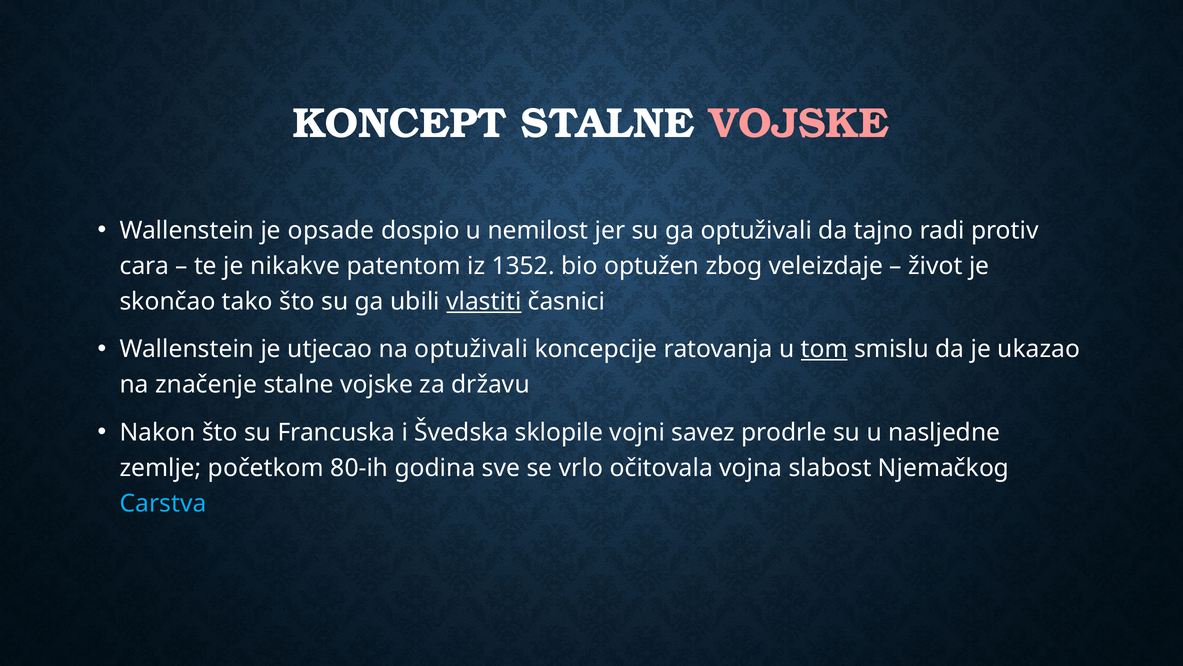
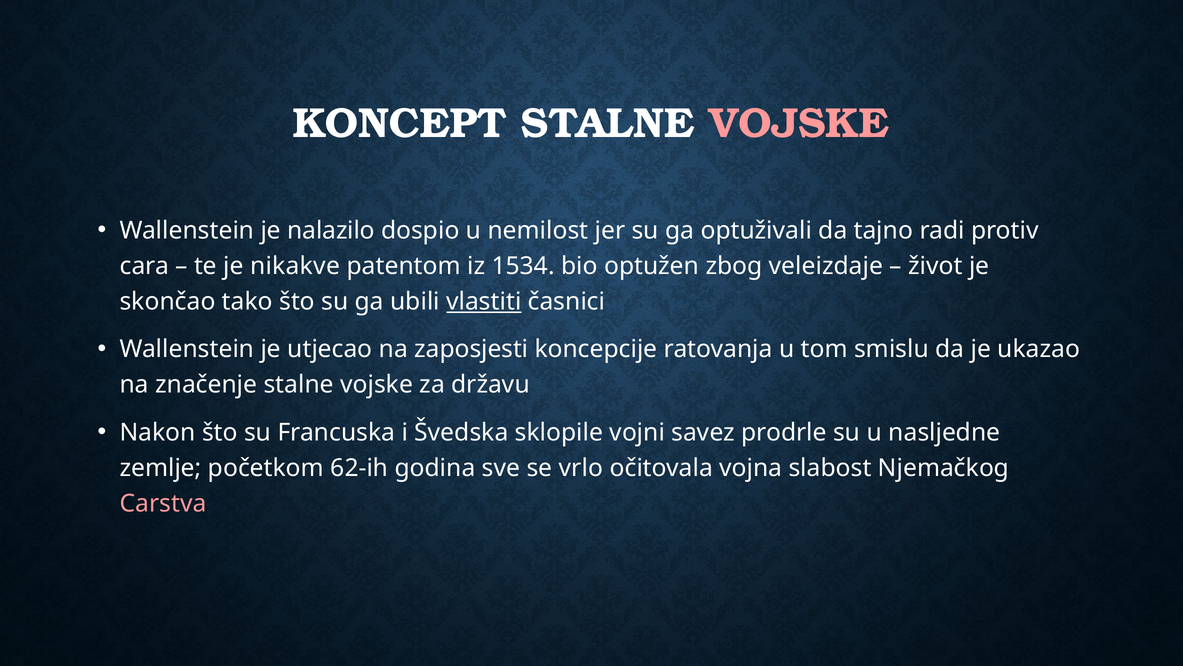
opsade: opsade -> nalazilo
1352: 1352 -> 1534
na optuživali: optuživali -> zaposjesti
tom underline: present -> none
80-ih: 80-ih -> 62-ih
Carstva colour: light blue -> pink
